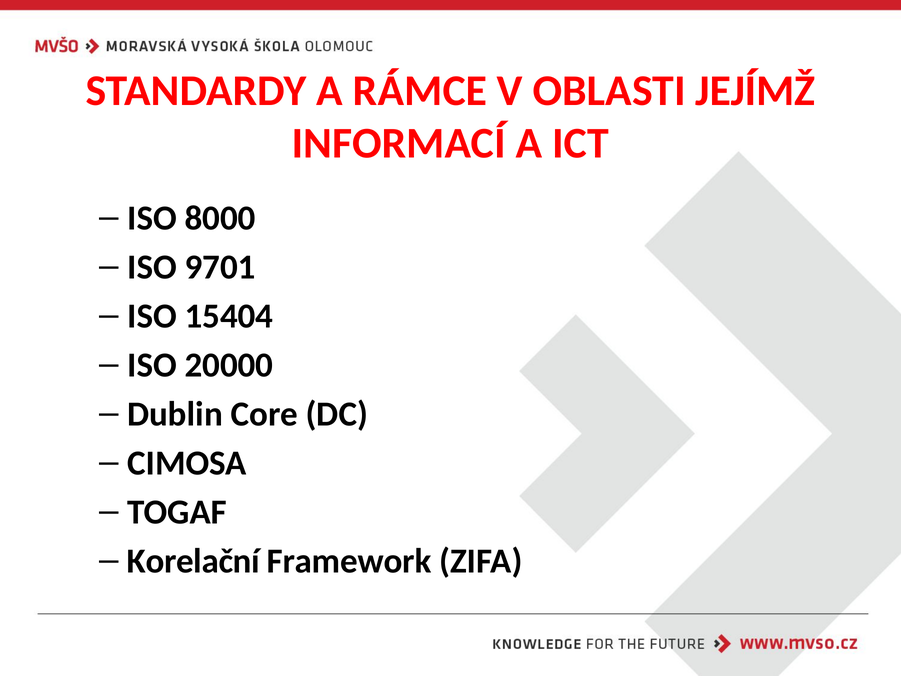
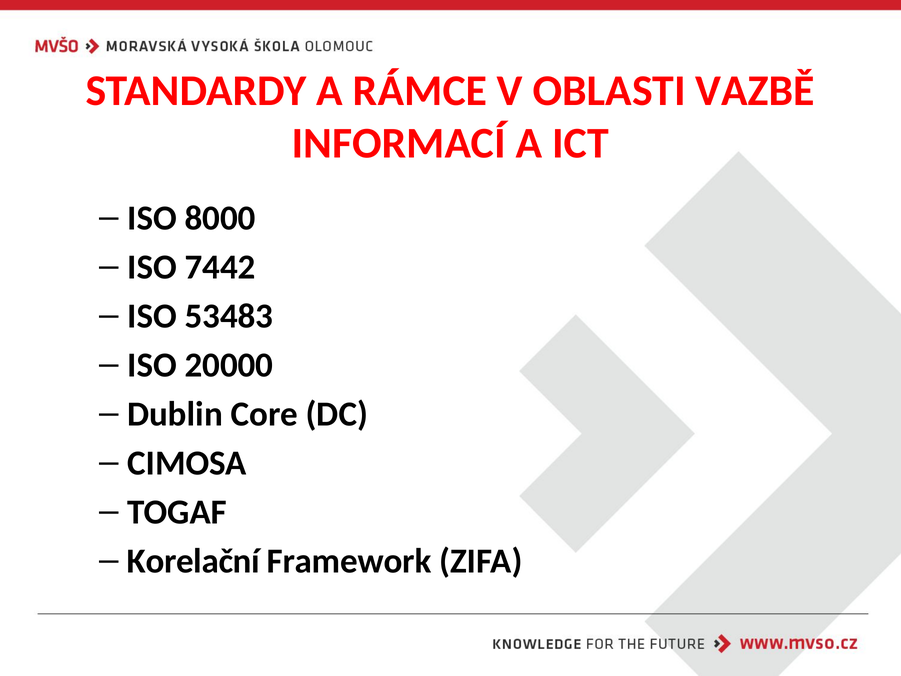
JEJÍMŽ: JEJÍMŽ -> VAZBĚ
9701: 9701 -> 7442
15404: 15404 -> 53483
